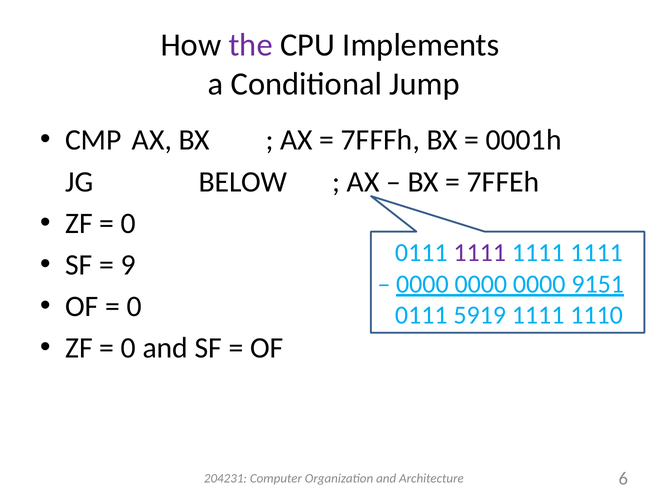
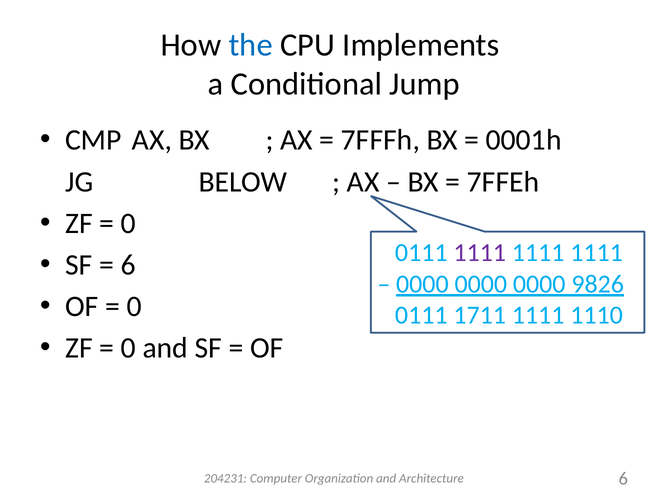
the colour: purple -> blue
9 at (128, 265): 9 -> 6
9151: 9151 -> 9826
5919: 5919 -> 1711
